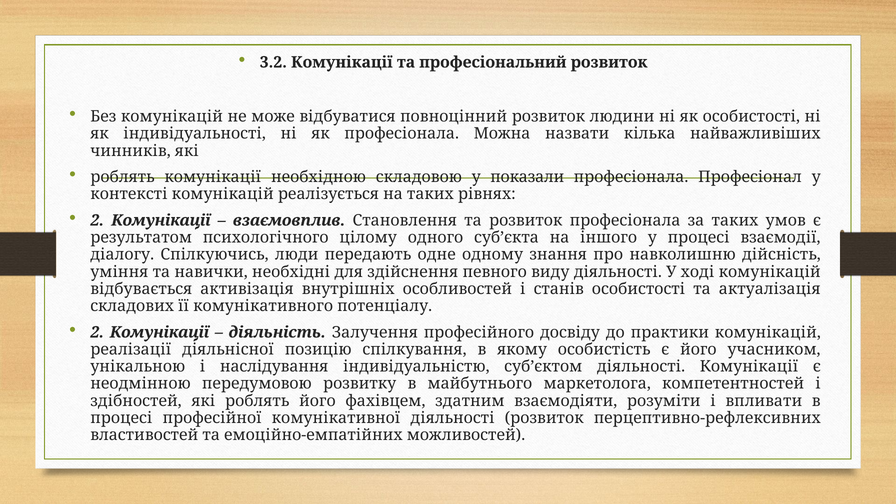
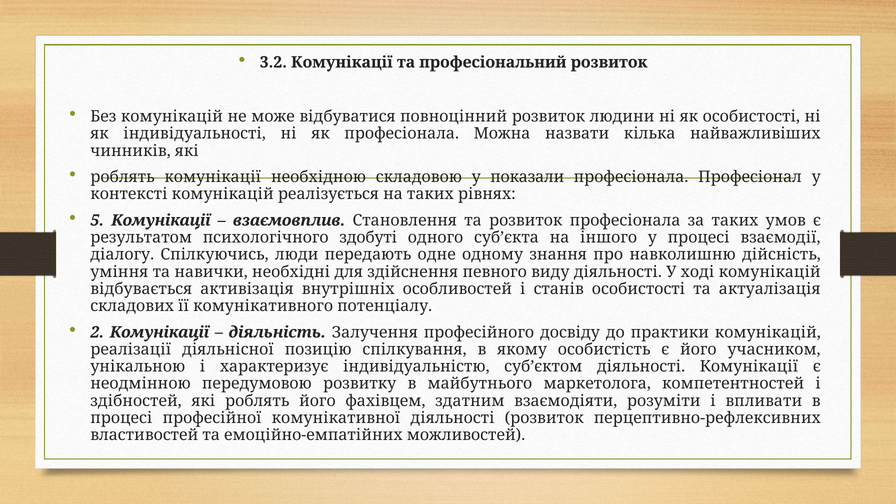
2 at (97, 220): 2 -> 5
цілому: цілому -> здобуті
наслідування: наслідування -> характеризує
